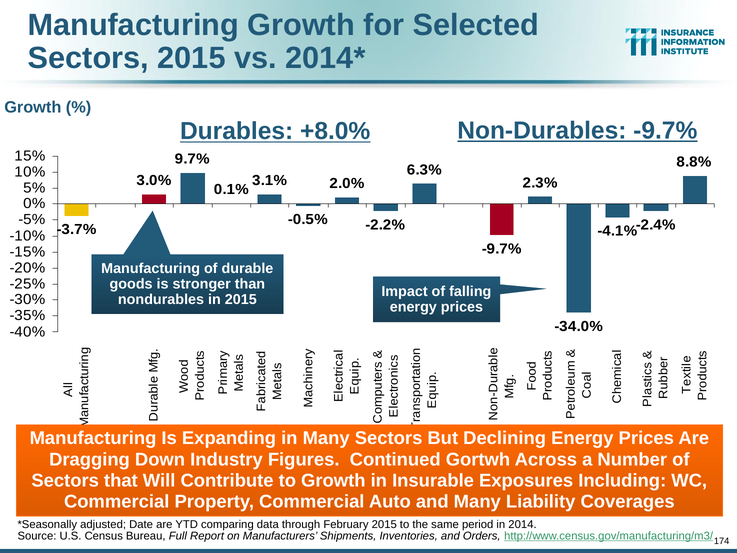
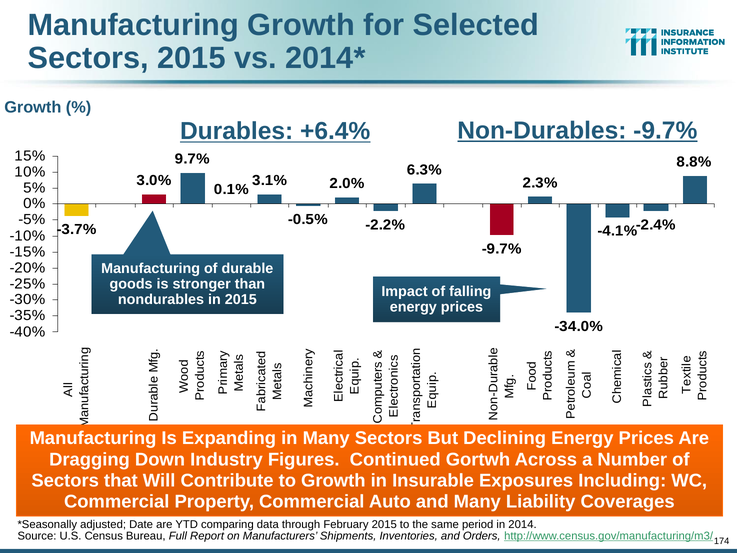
+8.0%: +8.0% -> +6.4%
